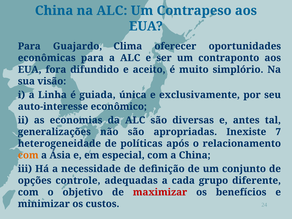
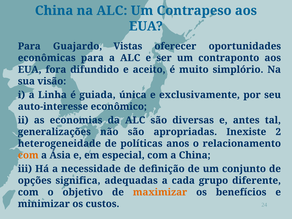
Clima: Clima -> Vistas
7: 7 -> 2
após: após -> anos
controle: controle -> significa
maximizar colour: red -> orange
